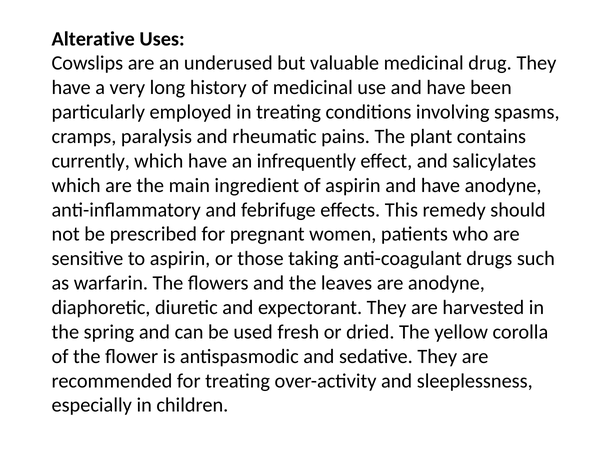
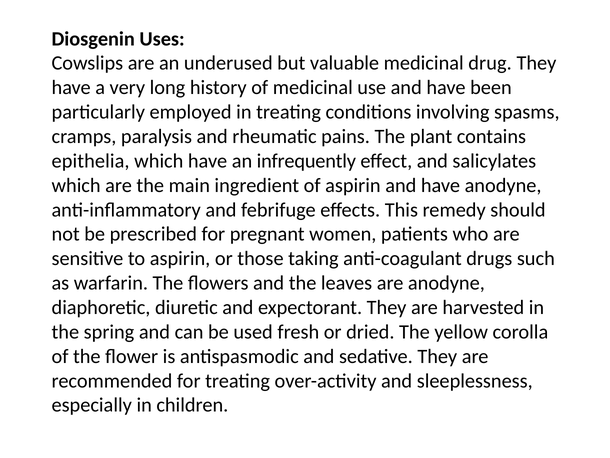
Alterative: Alterative -> Diosgenin
currently: currently -> epithelia
